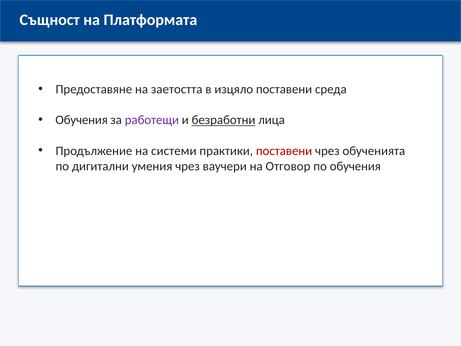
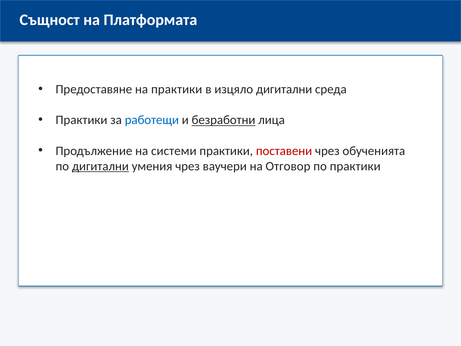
на заетостта: заетостта -> практики
изцяло поставени: поставени -> дигитални
Обучения at (82, 120): Обучения -> Практики
работещи colour: purple -> blue
дигитални at (100, 166) underline: none -> present
по обучения: обучения -> практики
